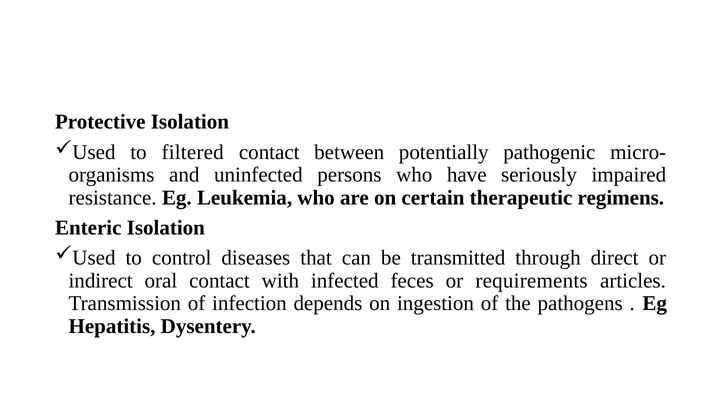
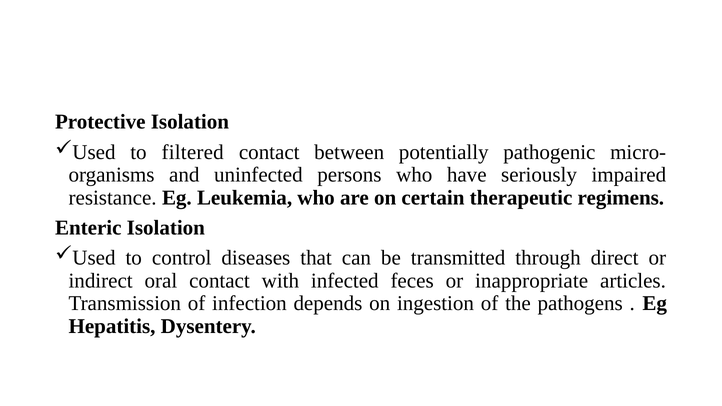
requirements: requirements -> inappropriate
